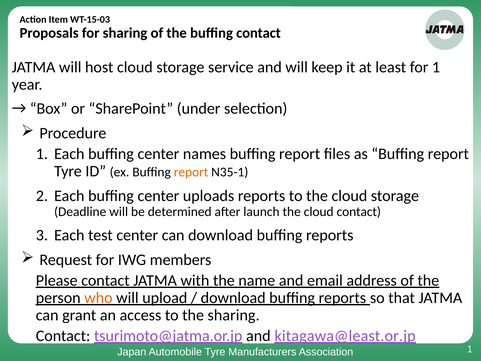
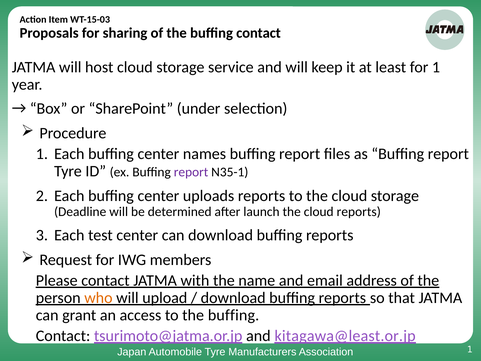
report at (191, 172) colour: orange -> purple
cloud contact: contact -> reports
to the sharing: sharing -> buffing
